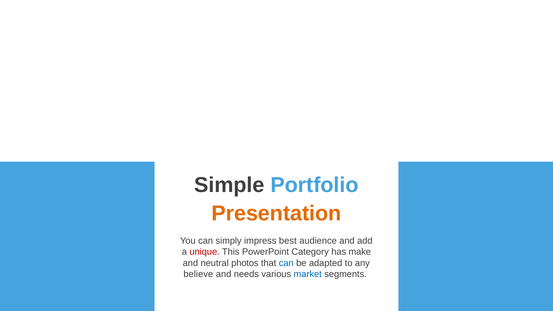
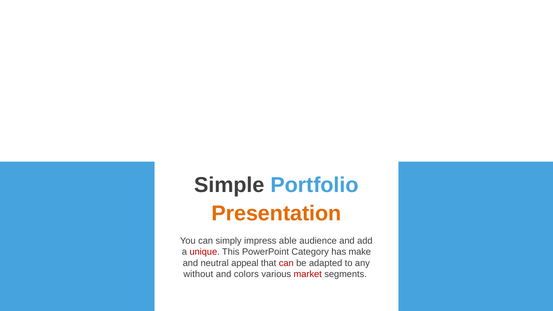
best: best -> able
photos: photos -> appeal
can at (286, 263) colour: blue -> red
believe: believe -> without
needs: needs -> colors
market colour: blue -> red
